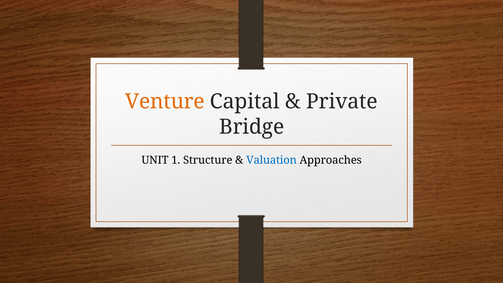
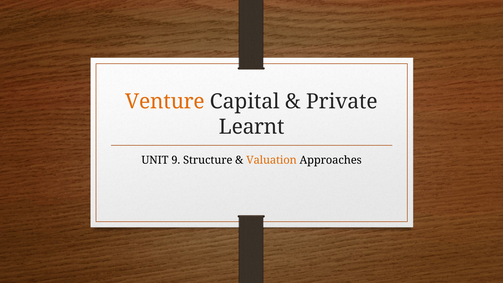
Bridge: Bridge -> Learnt
1: 1 -> 9
Valuation colour: blue -> orange
